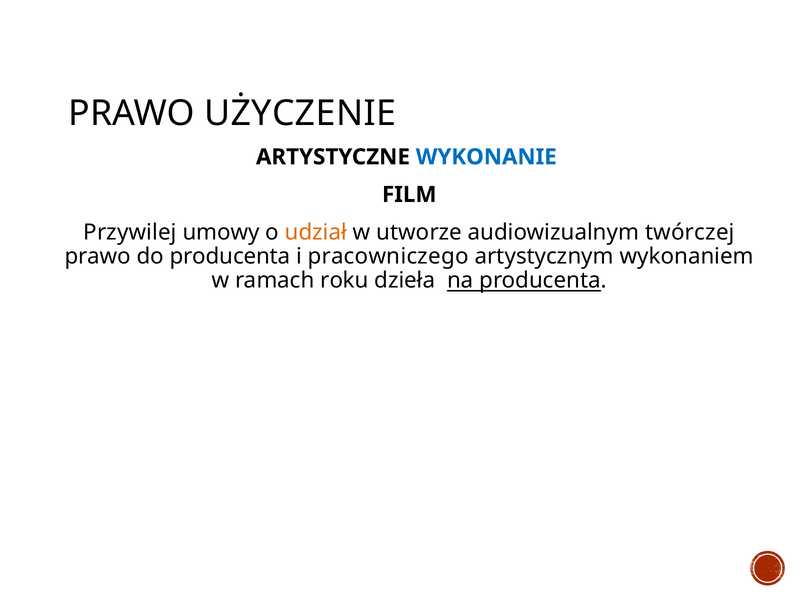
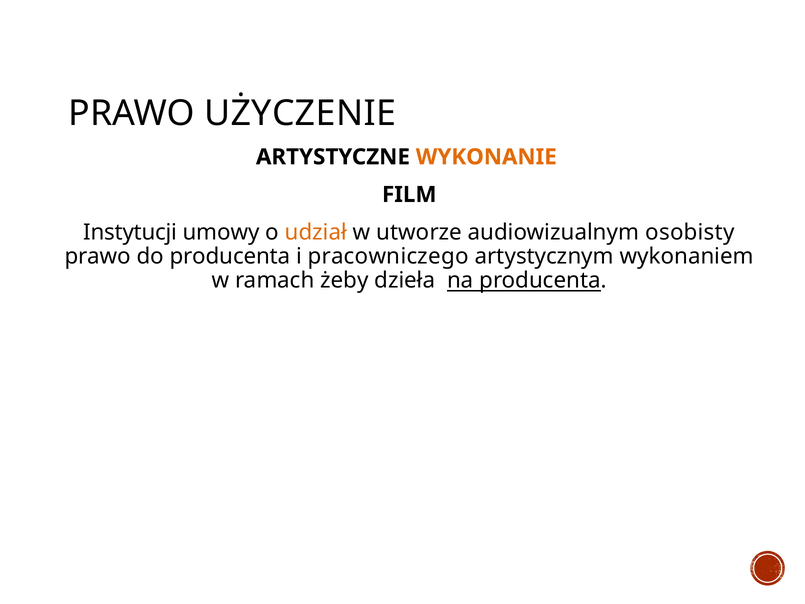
WYKONANIE colour: blue -> orange
Przywilej: Przywilej -> Instytucji
twórczej: twórczej -> osobisty
roku: roku -> żeby
